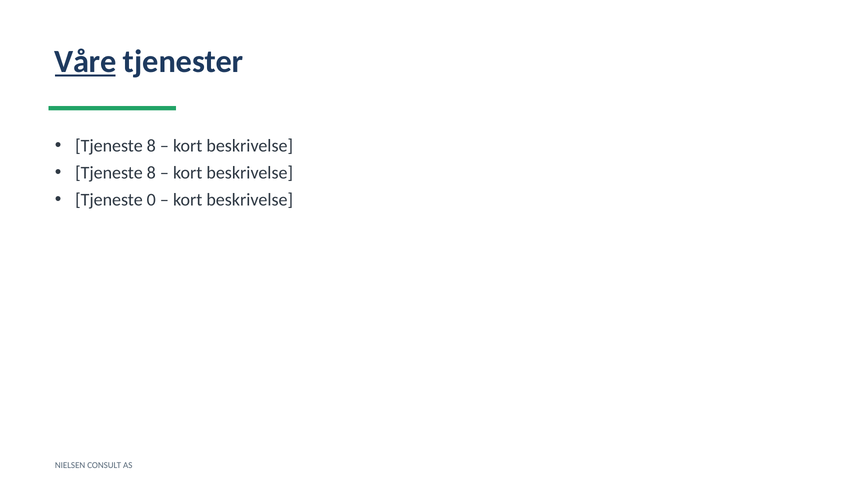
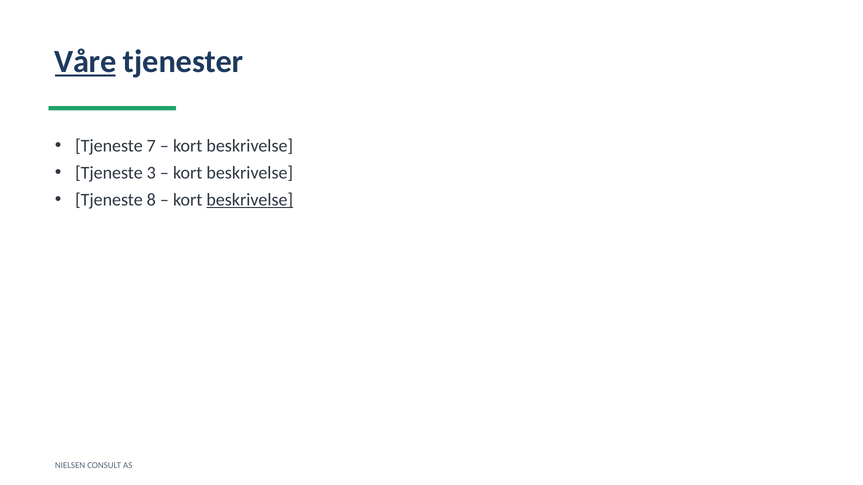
8 at (151, 146): 8 -> 7
8 at (151, 173): 8 -> 3
0: 0 -> 8
beskrivelse at (250, 200) underline: none -> present
